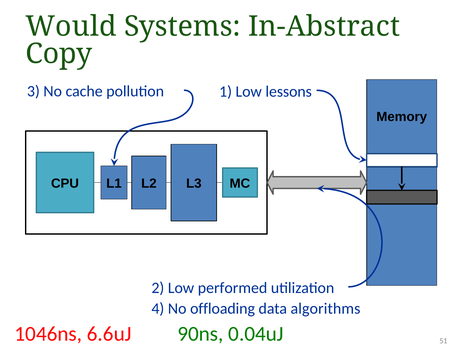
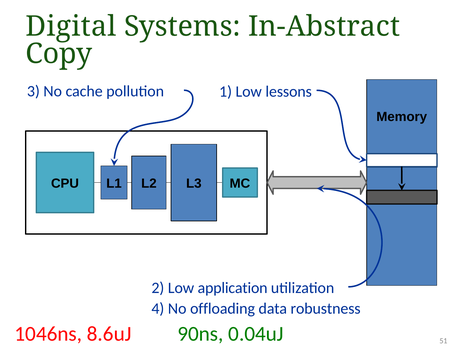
Would: Would -> Digital
performed: performed -> application
algorithms: algorithms -> robustness
6.6uJ: 6.6uJ -> 8.6uJ
